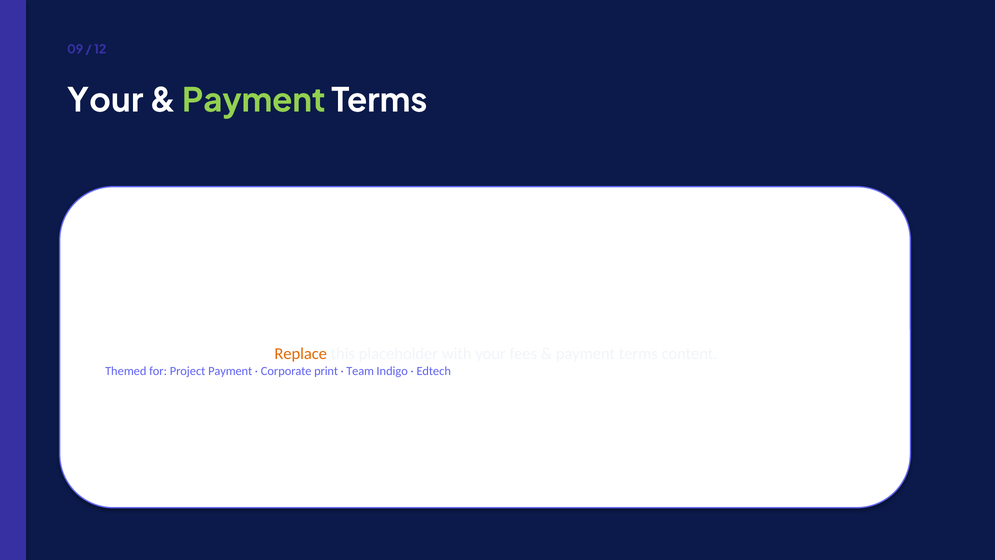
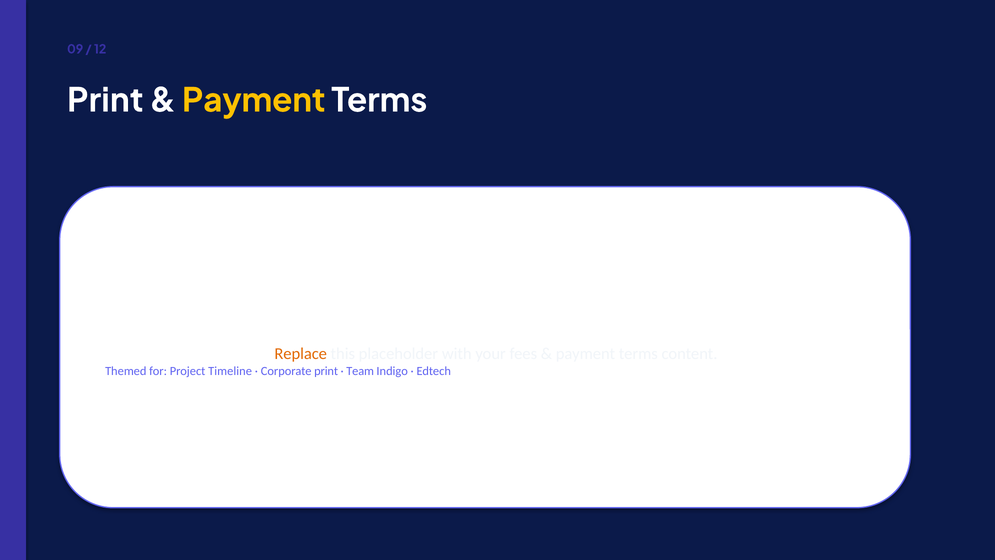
Your at (105, 101): Your -> Print
Payment at (254, 101) colour: light green -> yellow
Project Payment: Payment -> Timeline
